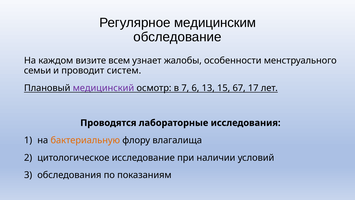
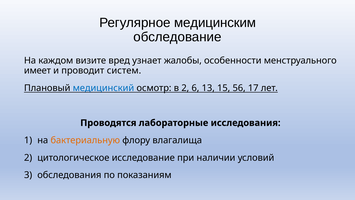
всем: всем -> вред
семьи: семьи -> имеет
медицинский colour: purple -> blue
в 7: 7 -> 2
67: 67 -> 56
